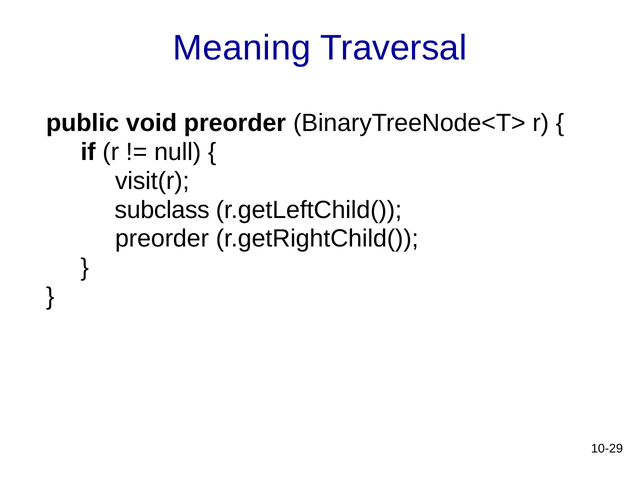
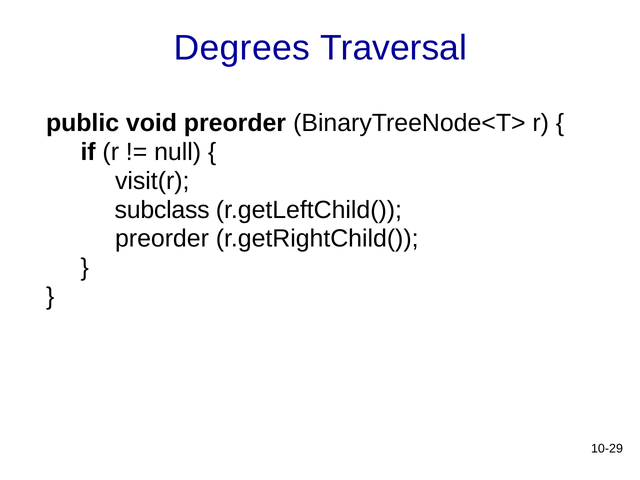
Meaning: Meaning -> Degrees
